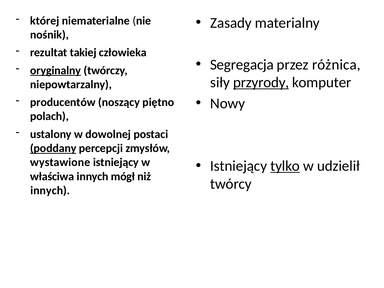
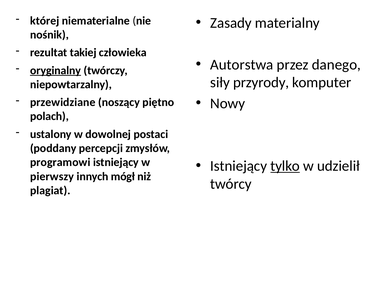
Segregacja: Segregacja -> Autorstwa
różnica: różnica -> danego
przyrody underline: present -> none
producentów: producentów -> przewidziane
poddany underline: present -> none
wystawione: wystawione -> programowi
właściwa: właściwa -> pierwszy
innych at (50, 190): innych -> plagiat
